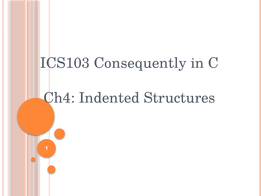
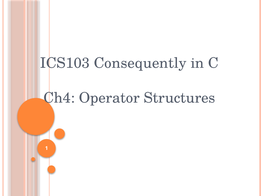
Indented: Indented -> Operator
